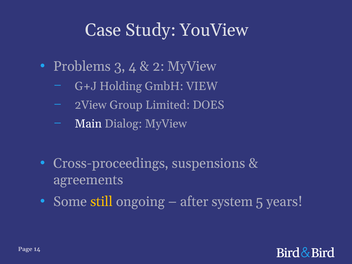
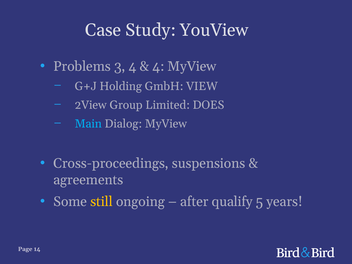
2 at (158, 66): 2 -> 4
Main colour: white -> light blue
system: system -> qualify
